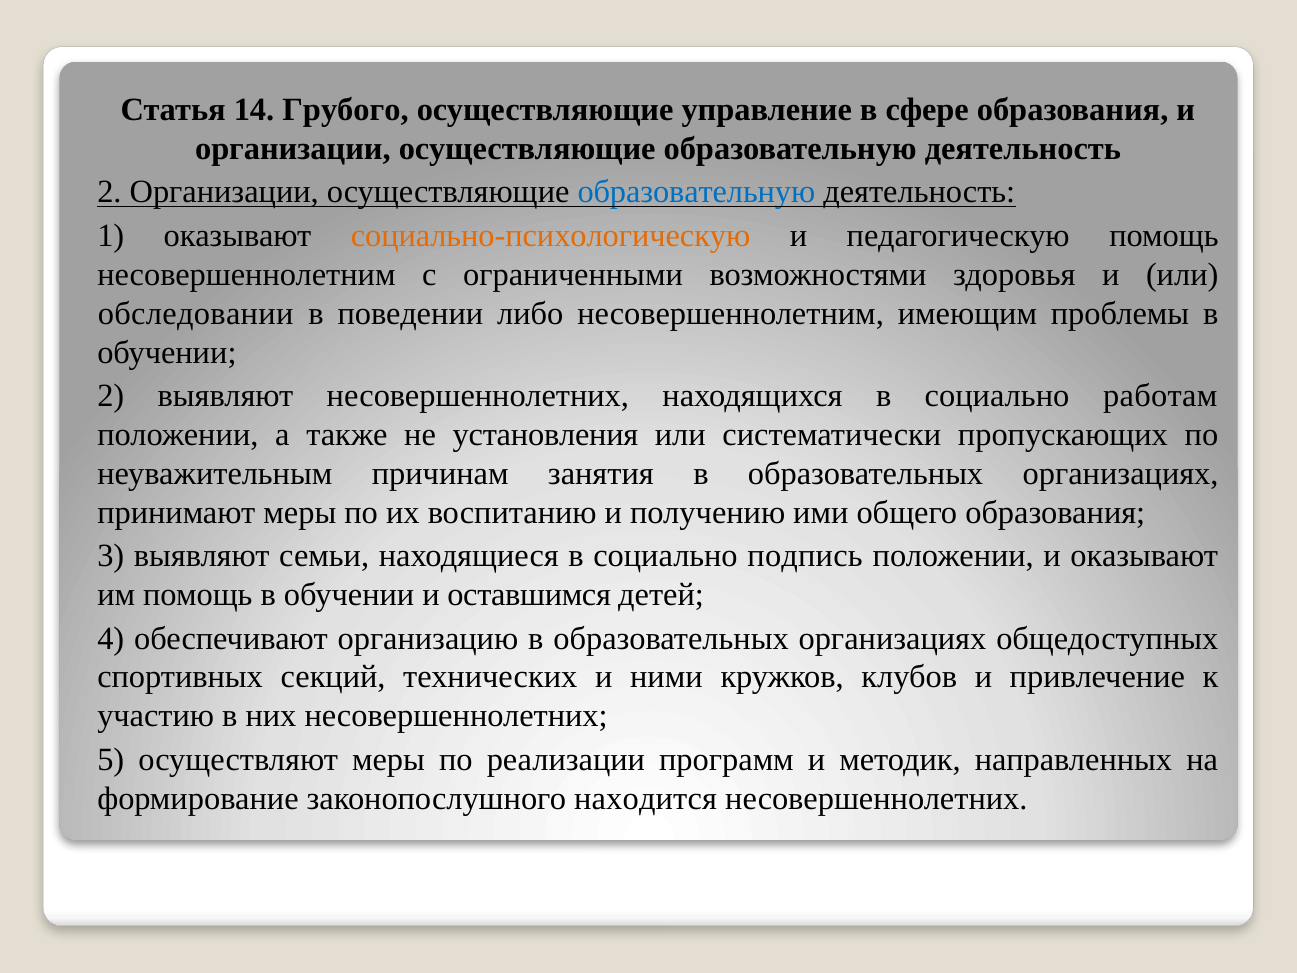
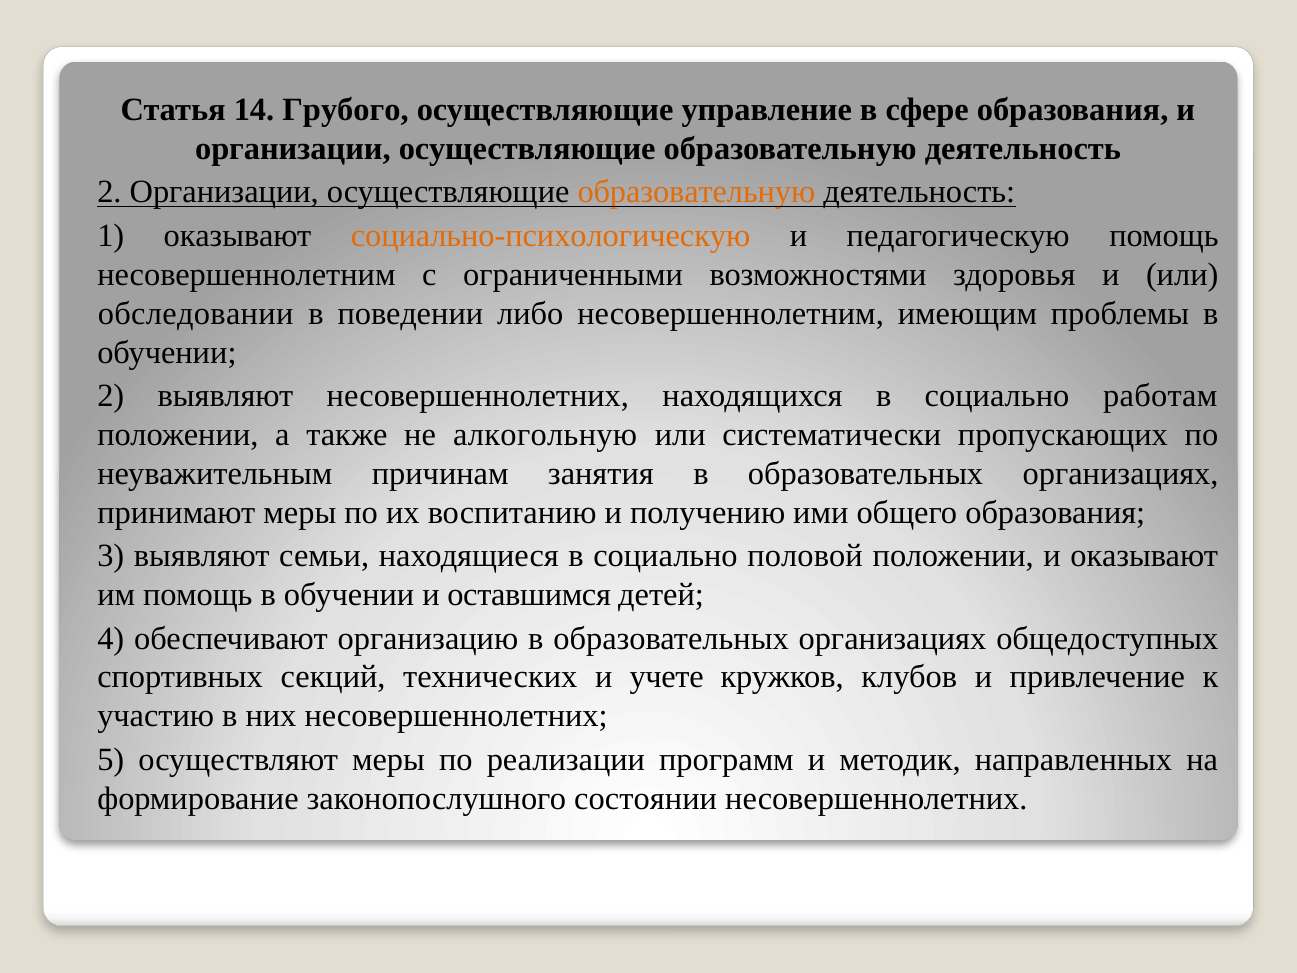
образовательную at (696, 192) colour: blue -> orange
установления: установления -> алкогольную
подпись: подпись -> половой
ними: ними -> учете
находится: находится -> состоянии
